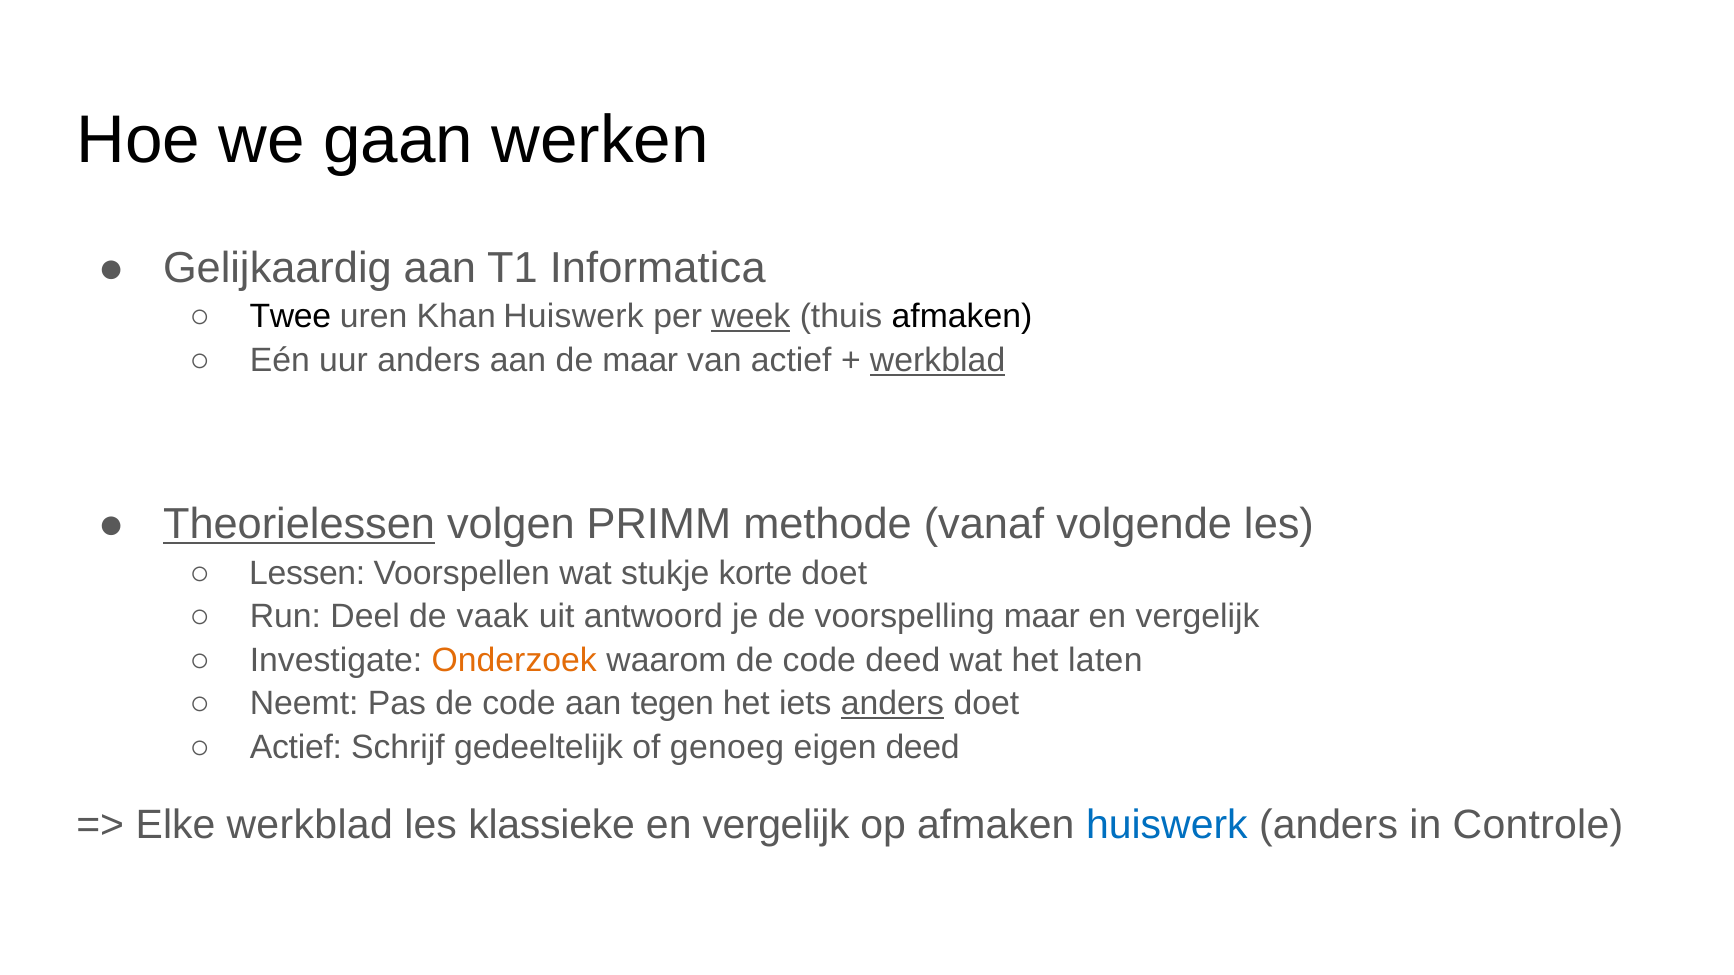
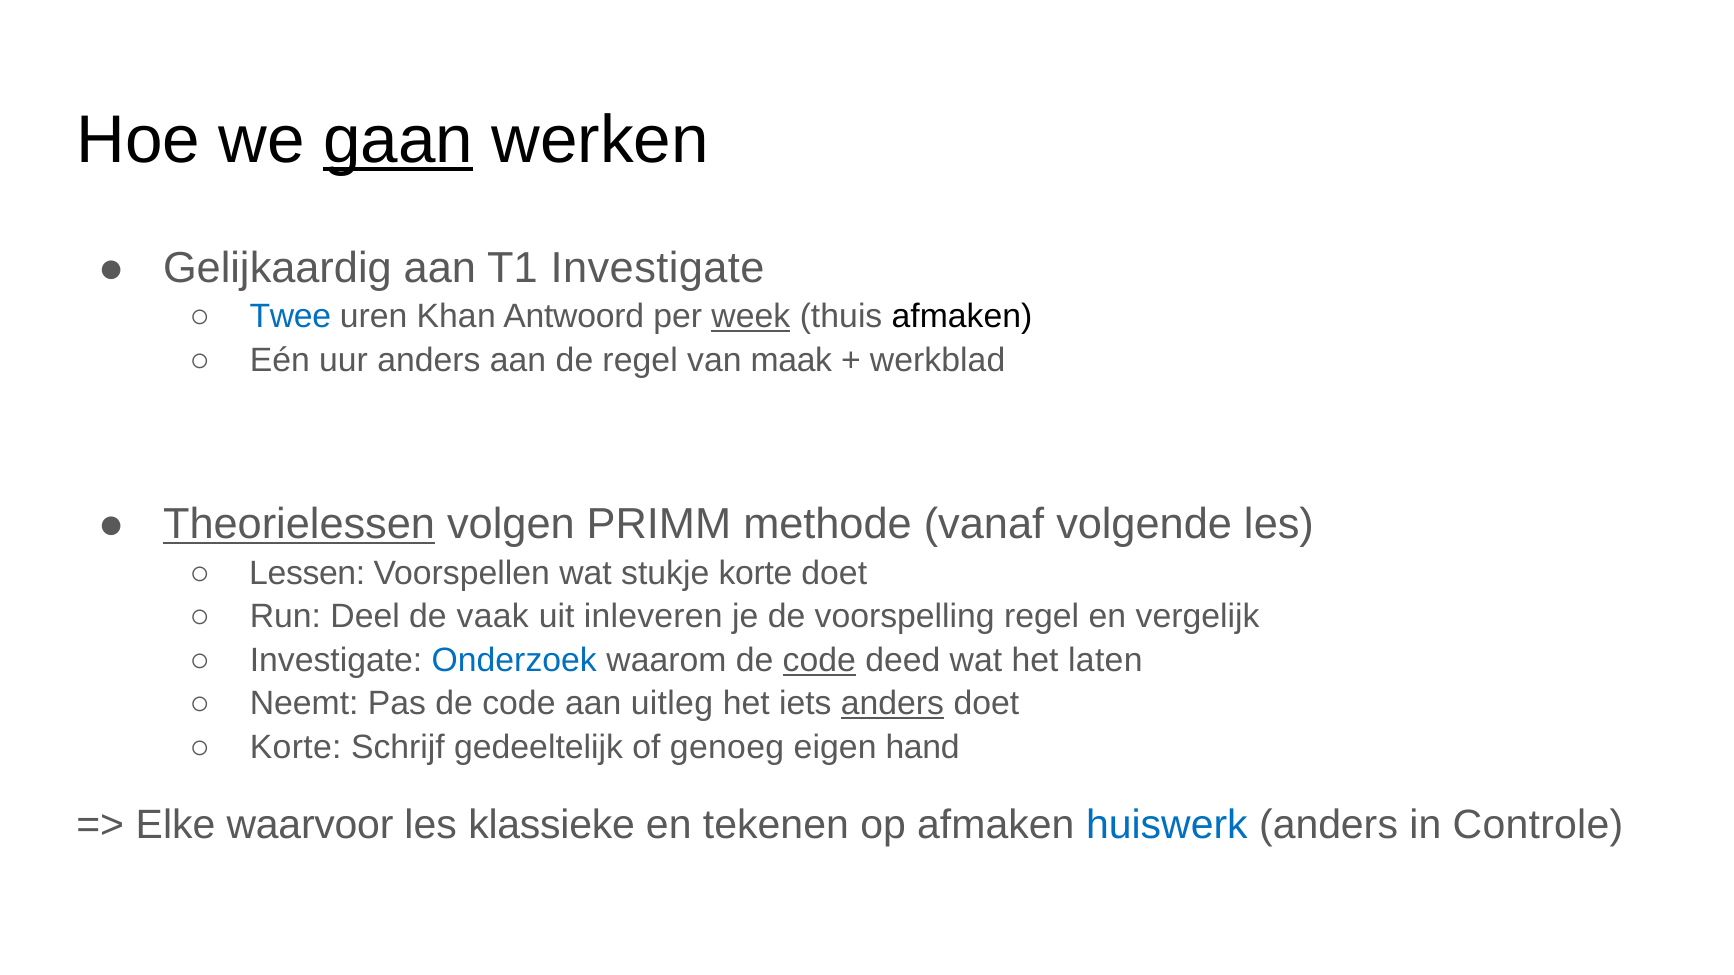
gaan underline: none -> present
T1 Informatica: Informatica -> Investigate
Twee colour: black -> blue
Khan Huiswerk: Huiswerk -> Antwoord
de maar: maar -> regel
van actief: actief -> maak
werkblad at (938, 360) underline: present -> none
antwoord: antwoord -> inleveren
voorspelling maar: maar -> regel
Onderzoek colour: orange -> blue
code at (819, 660) underline: none -> present
tegen: tegen -> uitleg
Actief at (296, 747): Actief -> Korte
eigen deed: deed -> hand
Elke werkblad: werkblad -> waarvoor
vergelijk at (776, 825): vergelijk -> tekenen
